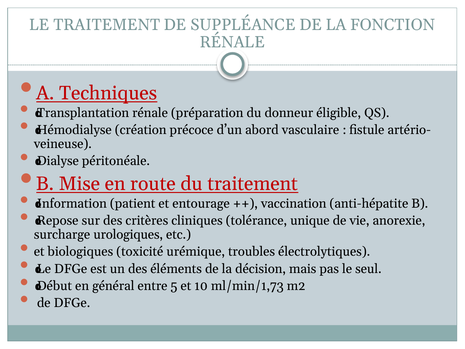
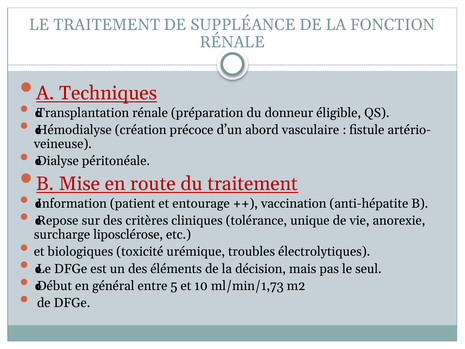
urologiques: urologiques -> liposclérose
